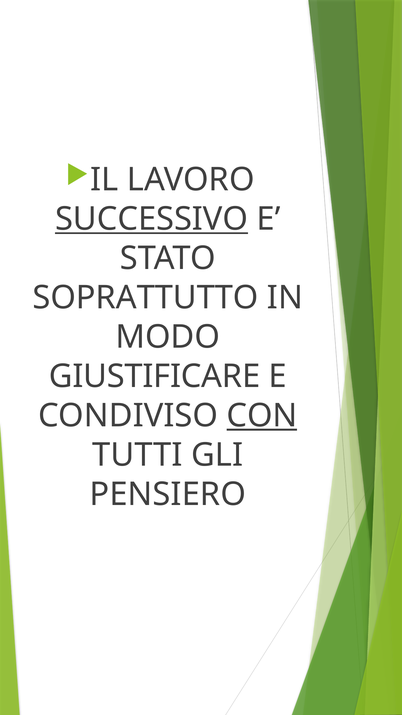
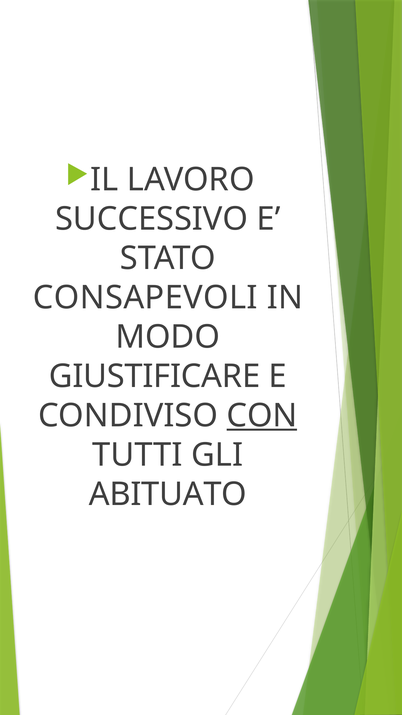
SUCCESSIVO underline: present -> none
SOPRATTUTTO: SOPRATTUTTO -> CONSAPEVOLI
PENSIERO: PENSIERO -> ABITUATO
